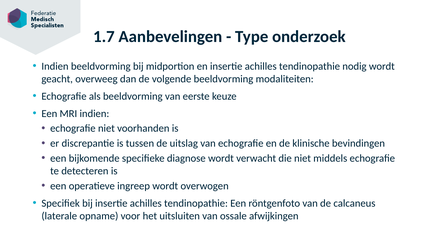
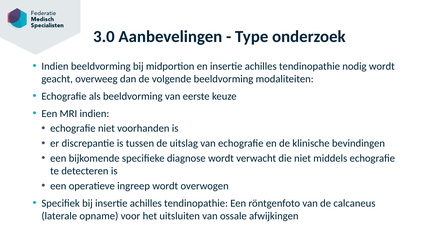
1.7: 1.7 -> 3.0
